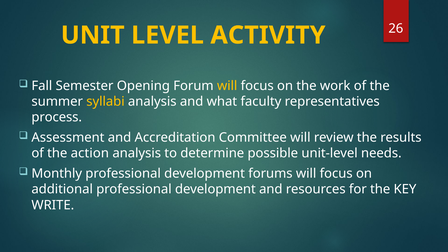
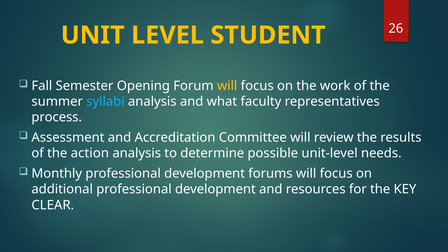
ACTIVITY: ACTIVITY -> STUDENT
syllabi colour: yellow -> light blue
WRITE: WRITE -> CLEAR
